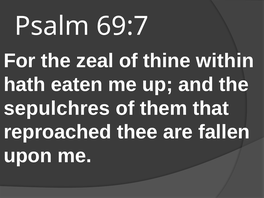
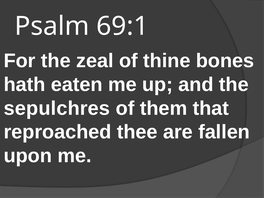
69:7: 69:7 -> 69:1
within: within -> bones
